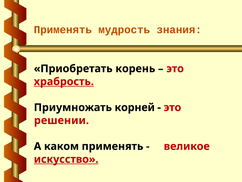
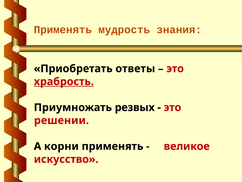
корень: корень -> ответы
корней: корней -> резвых
каком: каком -> корни
искусство underline: present -> none
